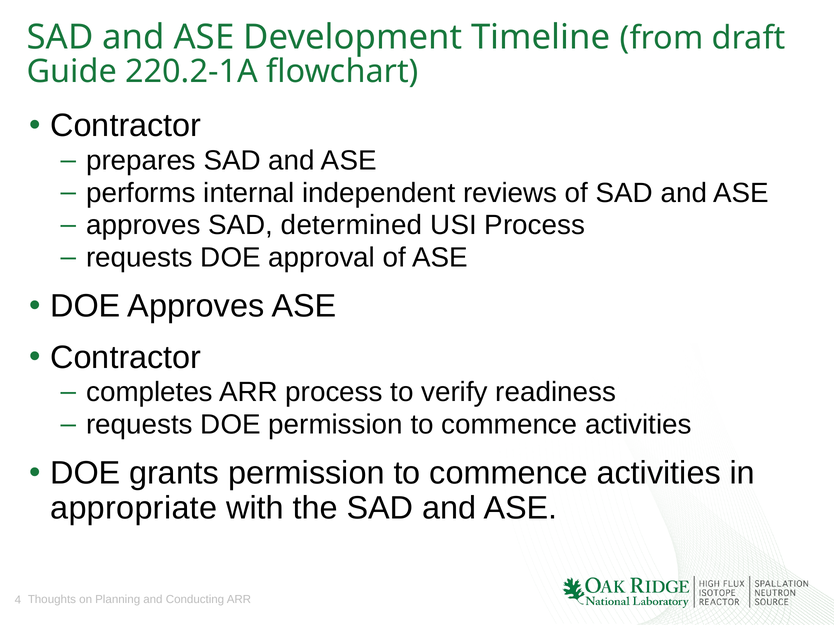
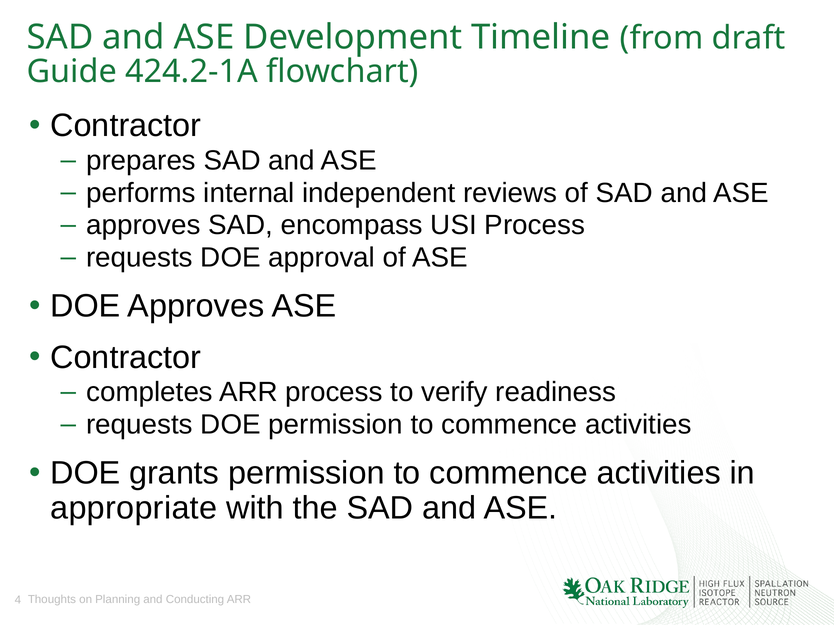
220.2-1A: 220.2-1A -> 424.2-1A
determined: determined -> encompass
